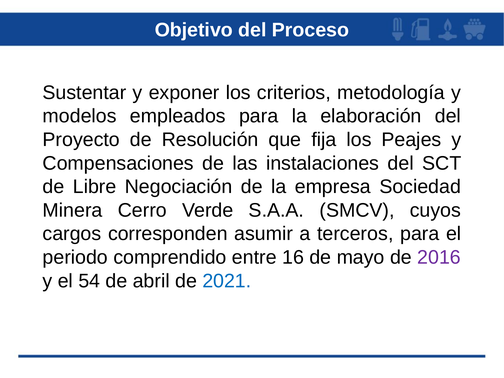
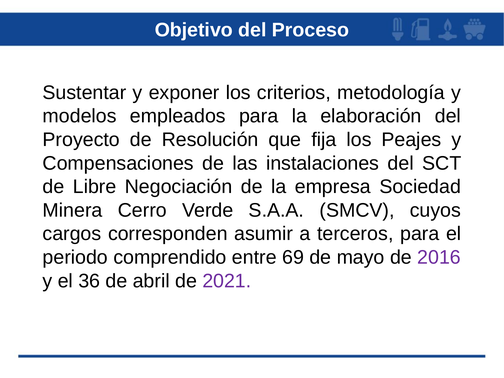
16: 16 -> 69
54: 54 -> 36
2021 colour: blue -> purple
